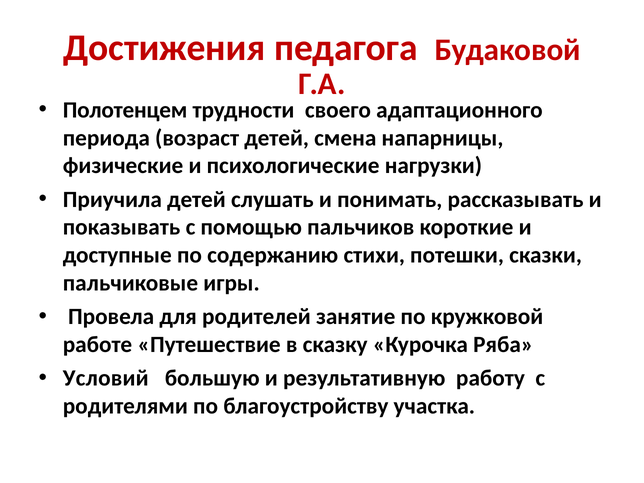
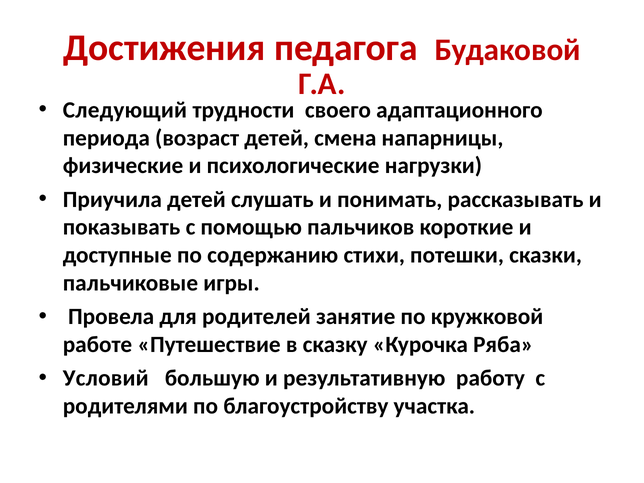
Полотенцем: Полотенцем -> Следующий
